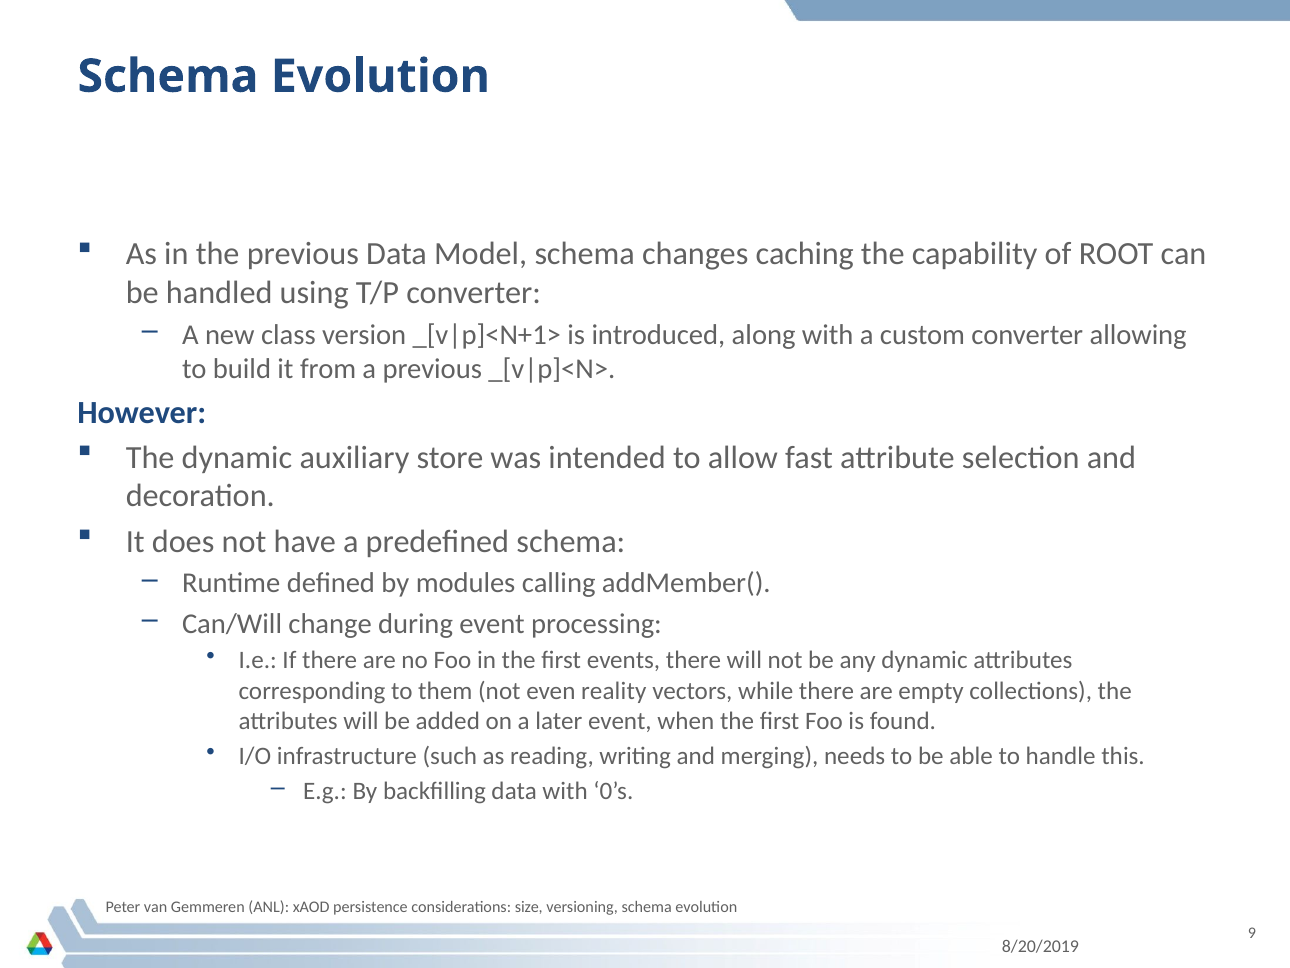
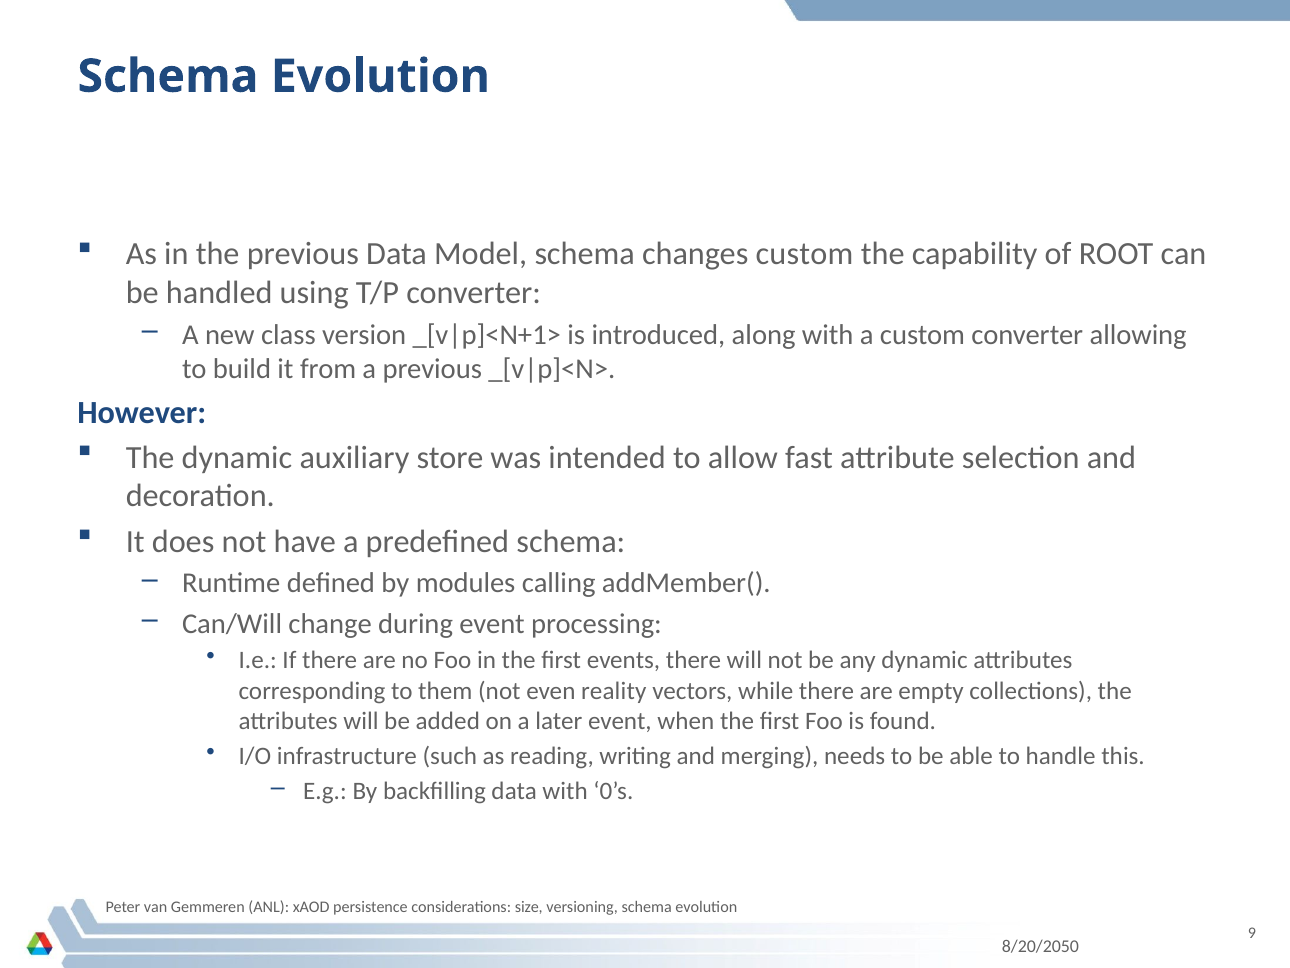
changes caching: caching -> custom
8/20/2019: 8/20/2019 -> 8/20/2050
